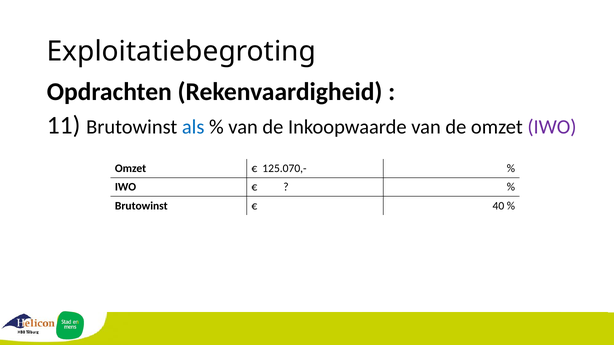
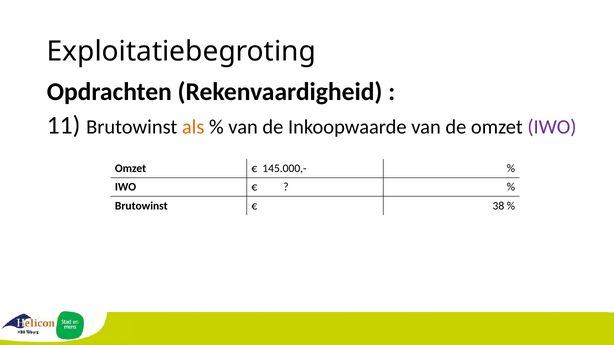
als colour: blue -> orange
125.070,-: 125.070,- -> 145.000,-
40: 40 -> 38
